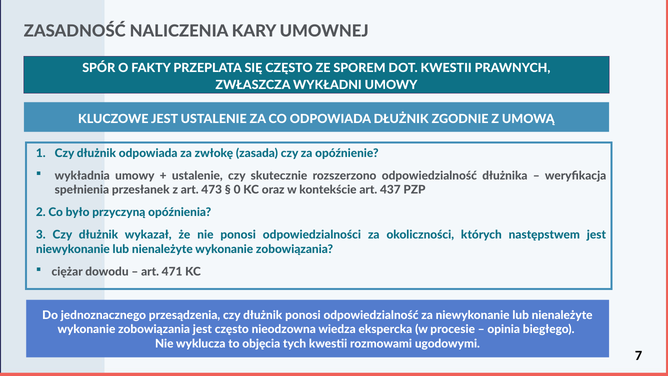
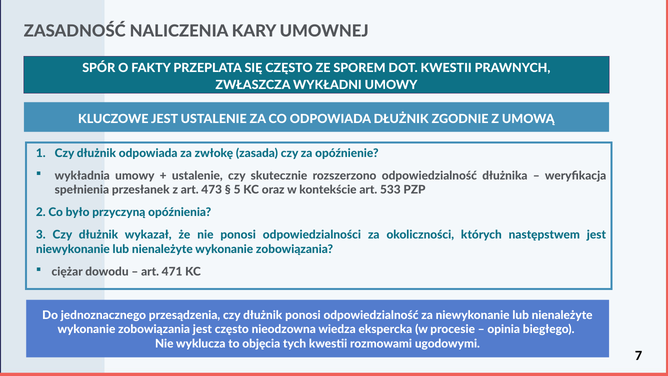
0: 0 -> 5
437: 437 -> 533
